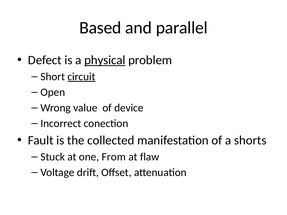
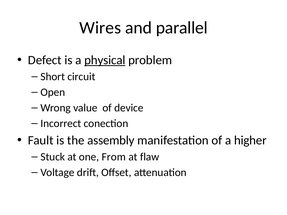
Based: Based -> Wires
circuit underline: present -> none
collected: collected -> assembly
shorts: shorts -> higher
